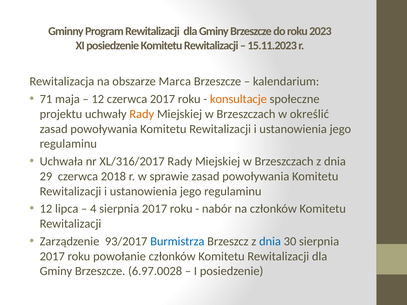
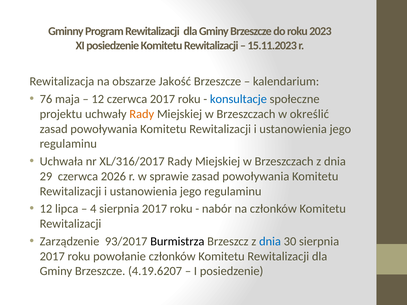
Marca: Marca -> Jakość
71: 71 -> 76
konsultacje colour: orange -> blue
2018: 2018 -> 2026
Burmistrza colour: blue -> black
6.97.0028: 6.97.0028 -> 4.19.6207
